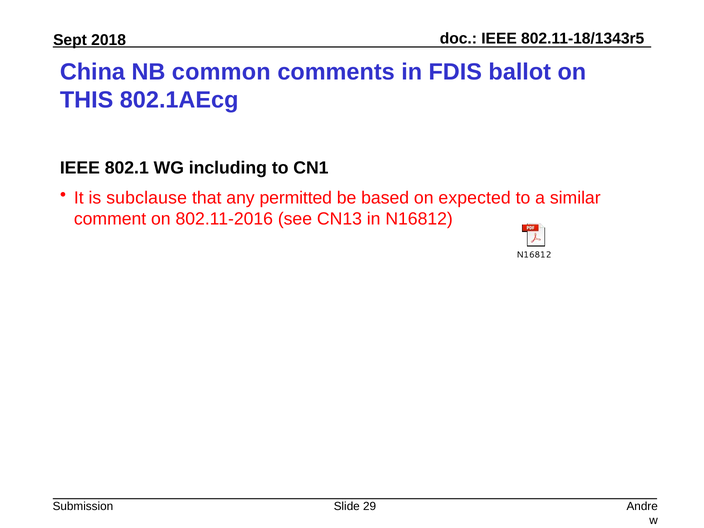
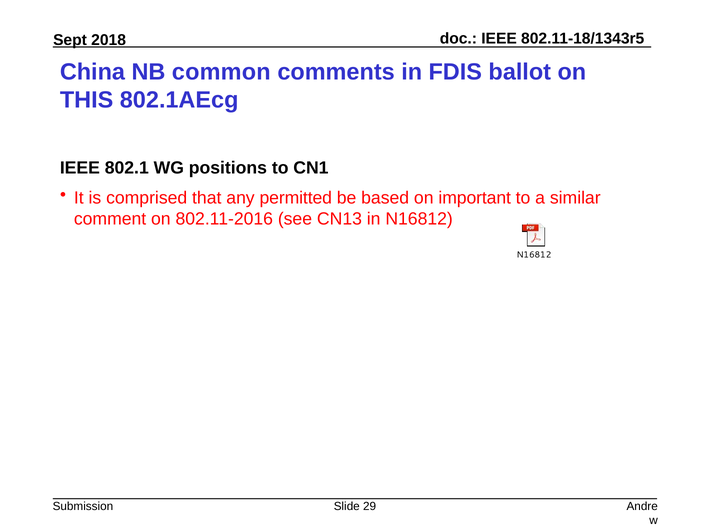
including: including -> positions
subclause: subclause -> comprised
expected: expected -> important
